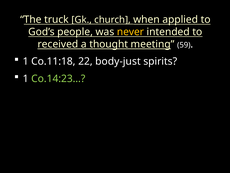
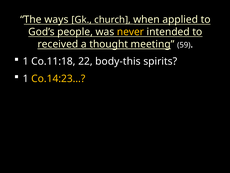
truck: truck -> ways
body-just: body-just -> body-this
Co.14:23… colour: light green -> yellow
